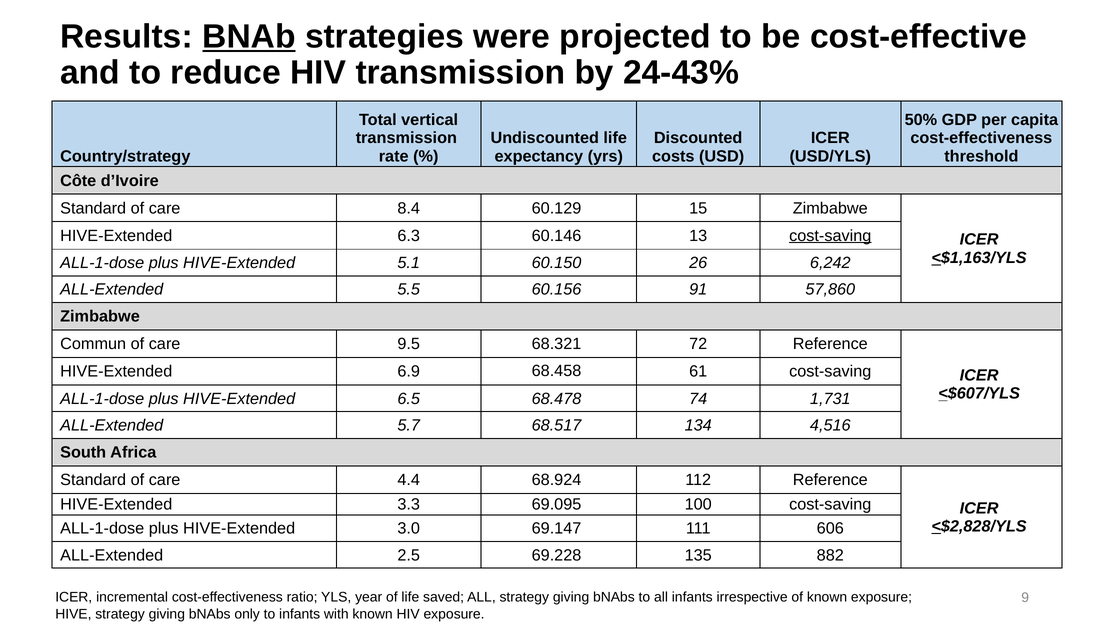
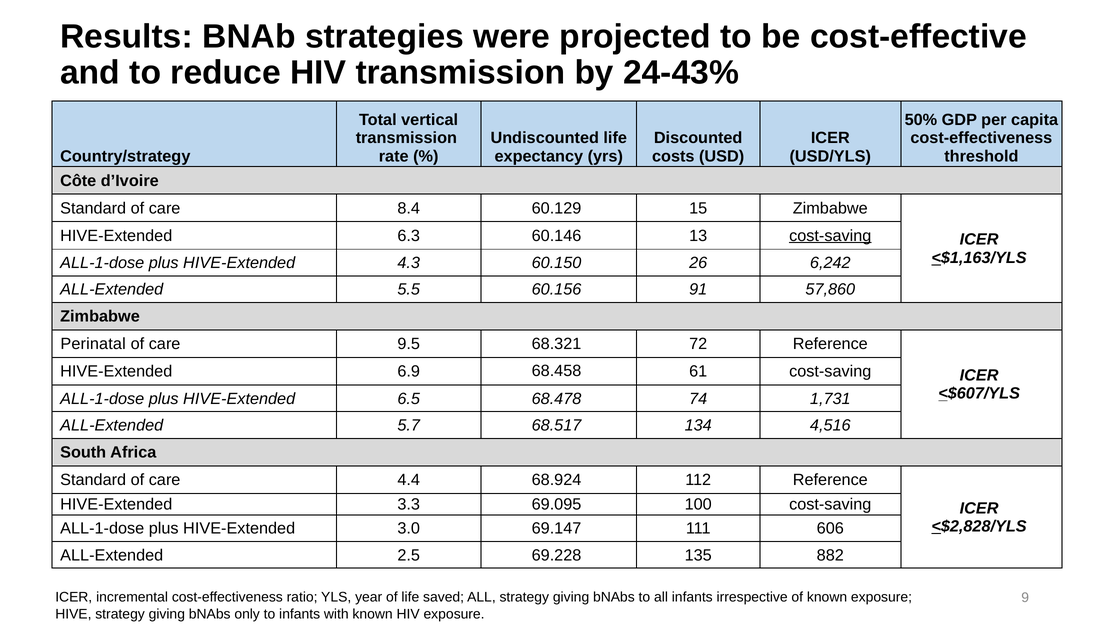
BNAb underline: present -> none
5.1: 5.1 -> 4.3
Commun: Commun -> Perinatal
